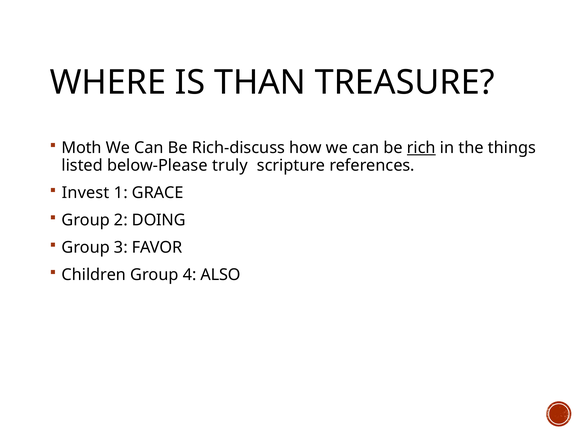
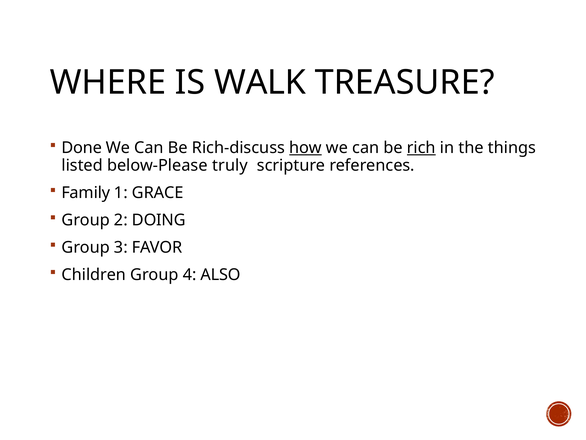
THAN: THAN -> WALK
Moth: Moth -> Done
how underline: none -> present
Invest: Invest -> Family
